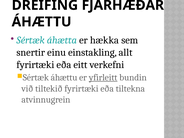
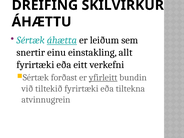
FJÁRHÆÐAR: FJÁRHÆÐAR -> SKILVIRKUR
áhætta underline: none -> present
hækka: hækka -> leiðum
áhættu at (64, 78): áhættu -> forðast
